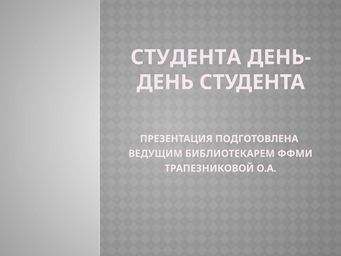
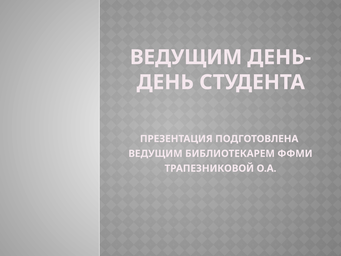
СТУДЕНТА at (186, 57): СТУДЕНТА -> ВЕДУЩИМ
